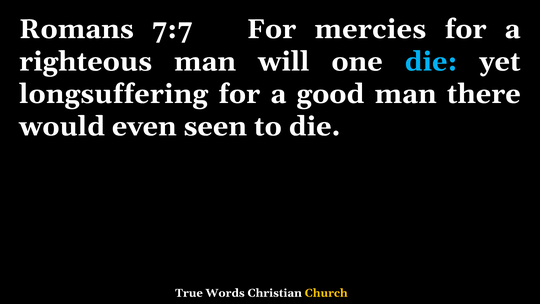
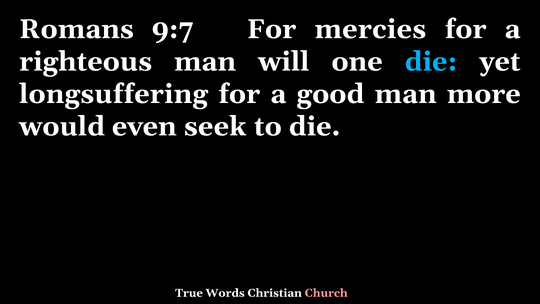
7:7: 7:7 -> 9:7
there: there -> more
seen: seen -> seek
Church colour: yellow -> pink
